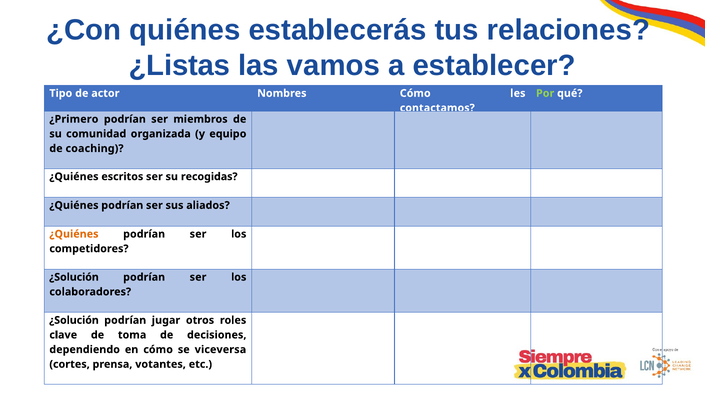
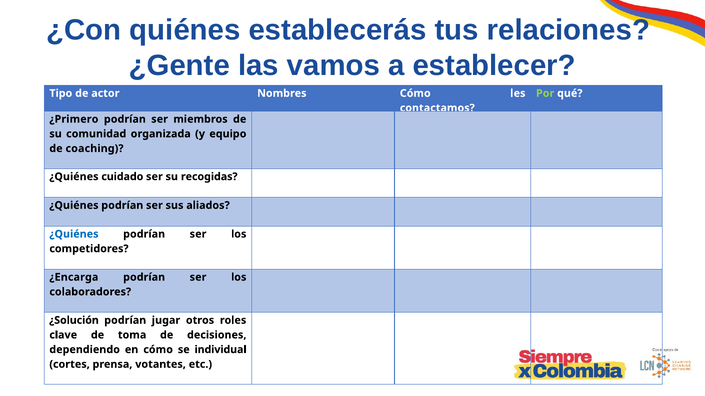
¿Listas: ¿Listas -> ¿Gente
escritos: escritos -> cuidado
¿Quiénes at (74, 234) colour: orange -> blue
¿Solución at (74, 278): ¿Solución -> ¿Encarga
viceversa: viceversa -> individual
